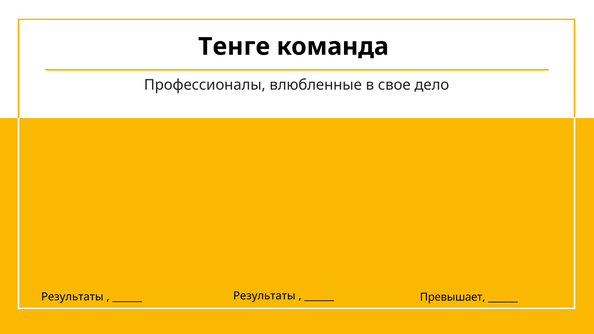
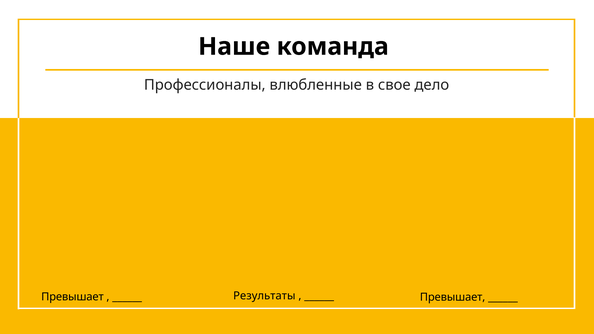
Тенге: Тенге -> Наше
Результаты at (72, 297): Результаты -> Превышает
